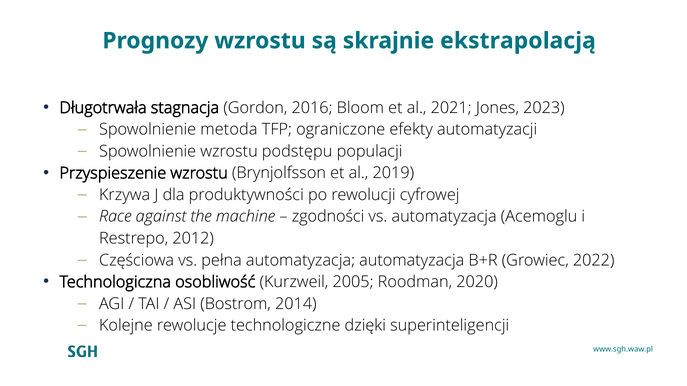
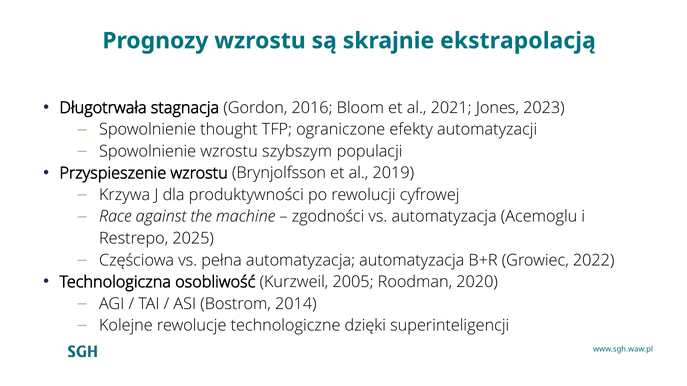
metoda: metoda -> thought
podstępu: podstępu -> szybszym
2012: 2012 -> 2025
